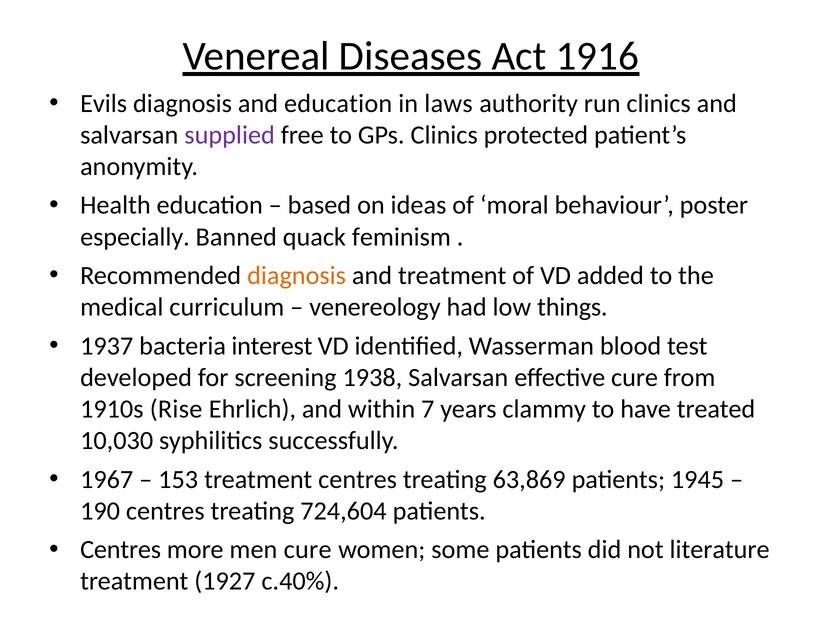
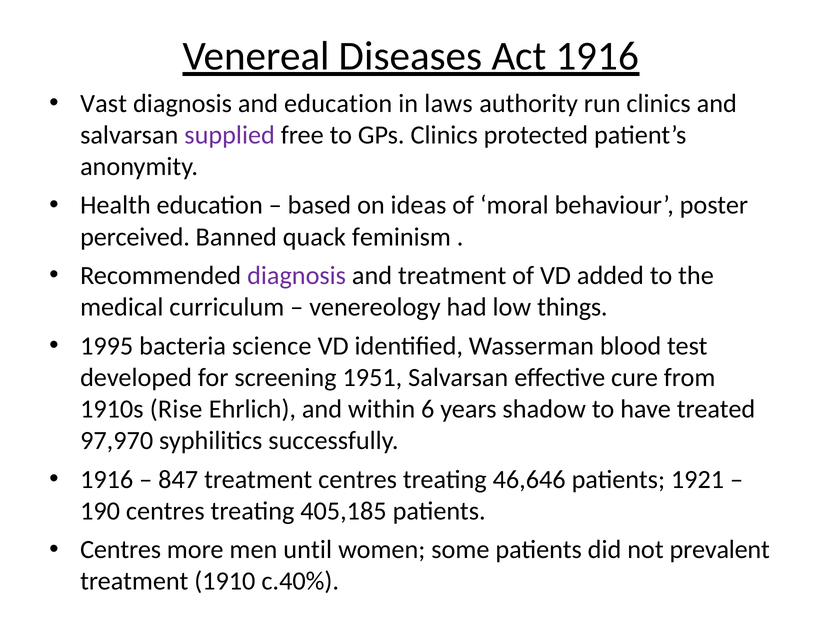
Evils: Evils -> Vast
especially: especially -> perceived
diagnosis at (297, 275) colour: orange -> purple
1937: 1937 -> 1995
interest: interest -> science
1938: 1938 -> 1951
7: 7 -> 6
clammy: clammy -> shadow
10,030: 10,030 -> 97,970
1967 at (107, 479): 1967 -> 1916
153: 153 -> 847
63,869: 63,869 -> 46,646
1945: 1945 -> 1921
724,604: 724,604 -> 405,185
men cure: cure -> until
literature: literature -> prevalent
1927: 1927 -> 1910
